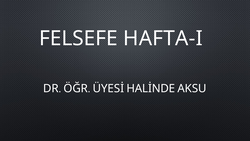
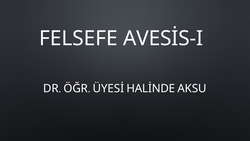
HAFTA-I: HAFTA-I -> AVESİS-I
